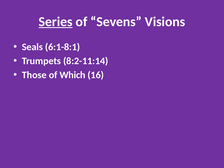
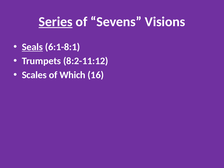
Seals underline: none -> present
8:2-11:14: 8:2-11:14 -> 8:2-11:12
Those: Those -> Scales
